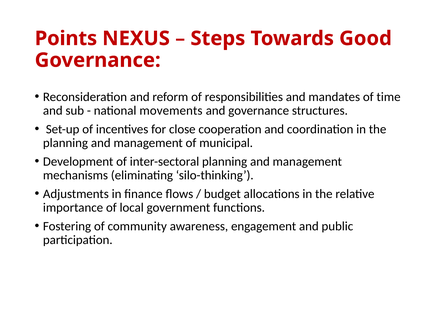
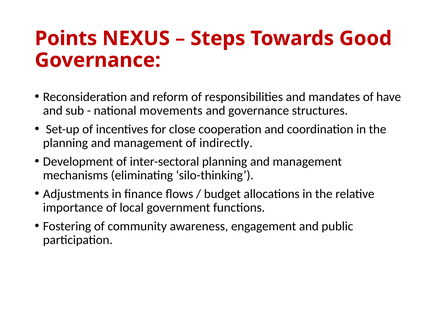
time: time -> have
municipal: municipal -> indirectly
